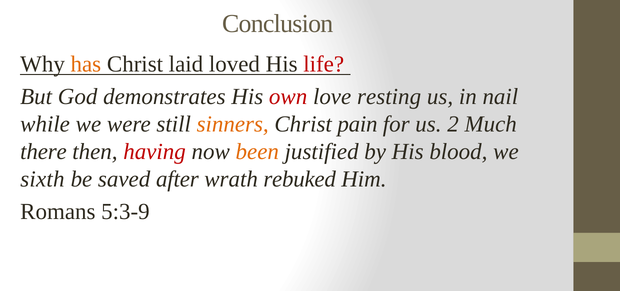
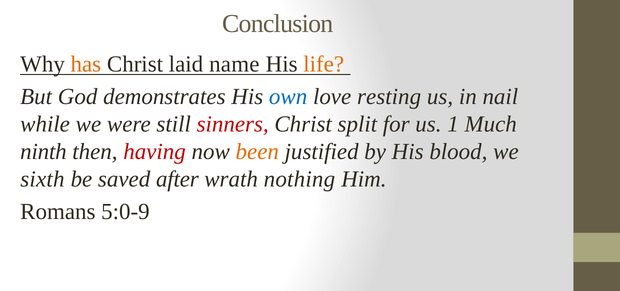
loved: loved -> name
life colour: red -> orange
own colour: red -> blue
sinners colour: orange -> red
pain: pain -> split
2: 2 -> 1
there: there -> ninth
rebuked: rebuked -> nothing
5:3-9: 5:3-9 -> 5:0-9
